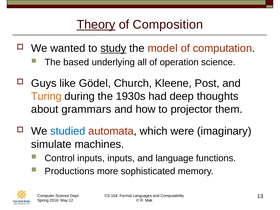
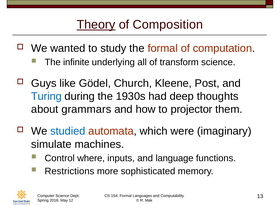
study underline: present -> none
the model: model -> formal
based: based -> infinite
operation: operation -> transform
Turing colour: orange -> blue
Control inputs: inputs -> where
Productions: Productions -> Restrictions
